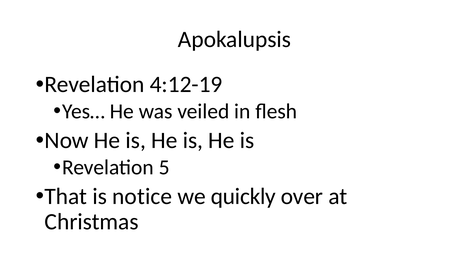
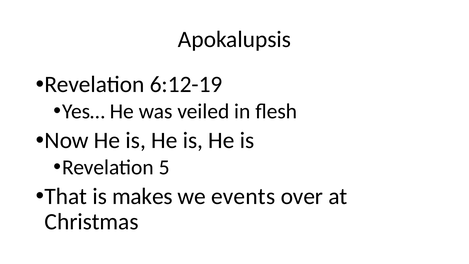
4:12-19: 4:12-19 -> 6:12-19
notice: notice -> makes
quickly: quickly -> events
